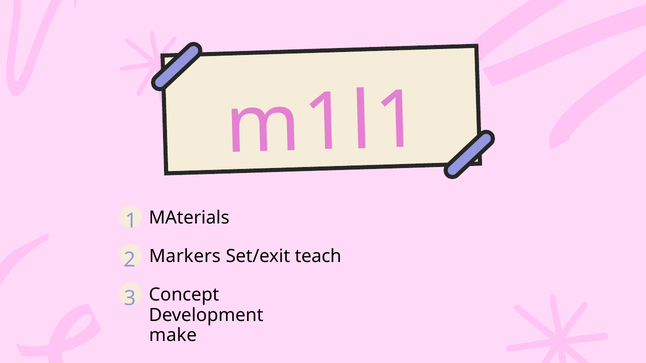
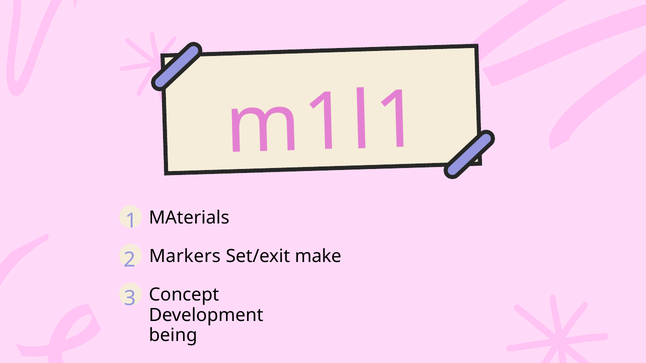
teach: teach -> make
make: make -> being
